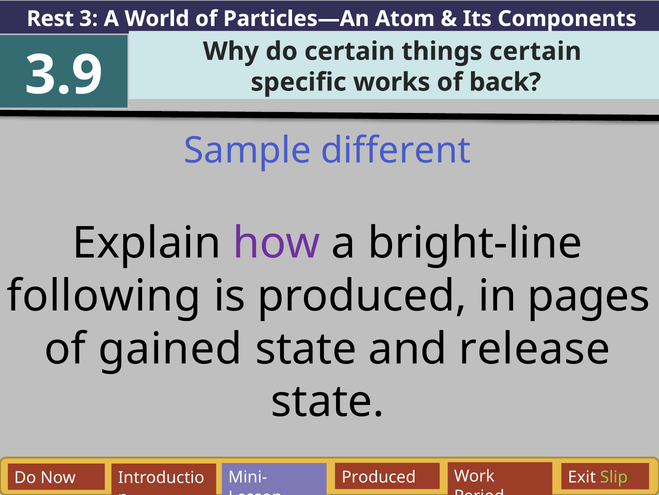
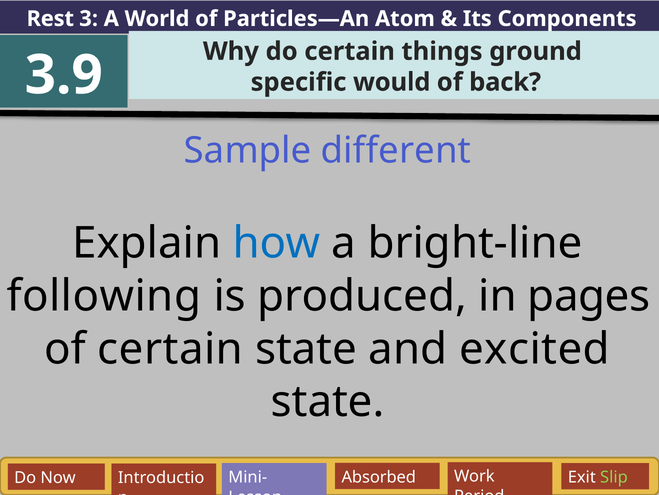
things certain: certain -> ground
works: works -> would
how colour: purple -> blue
of gained: gained -> certain
release: release -> excited
Produced at (379, 476): Produced -> Absorbed
